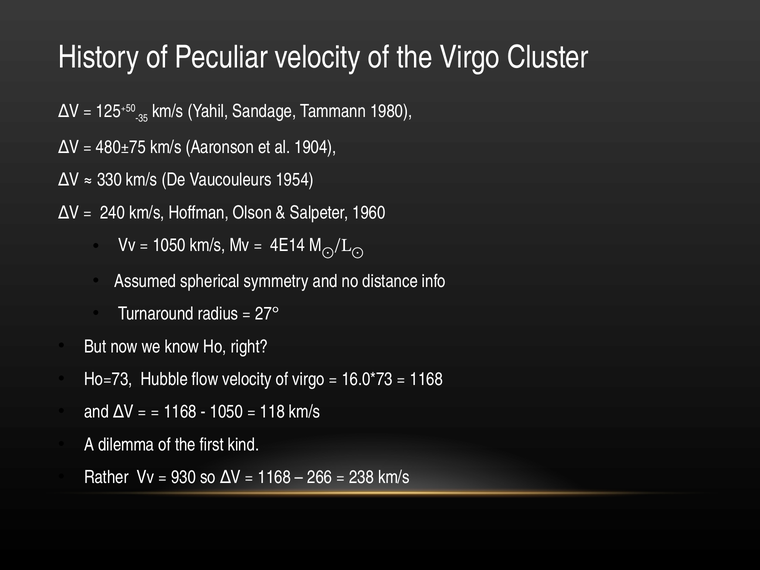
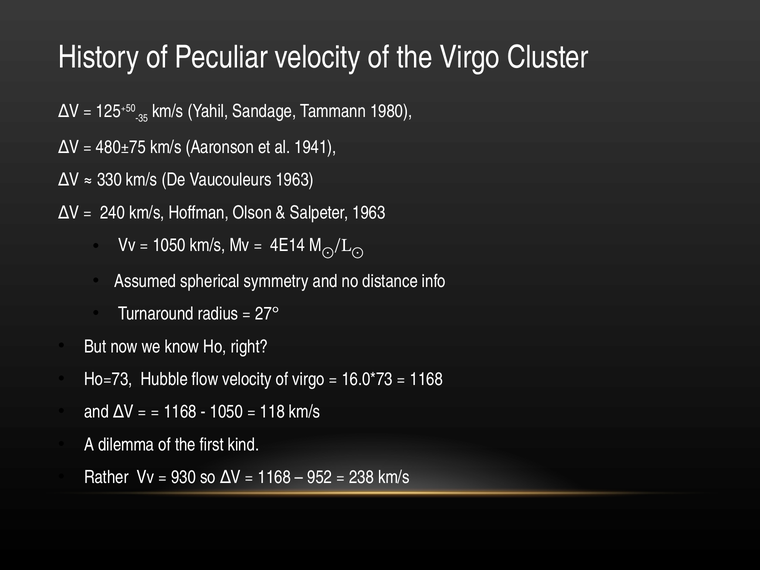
1904: 1904 -> 1941
Vaucouleurs 1954: 1954 -> 1963
Salpeter 1960: 1960 -> 1963
266: 266 -> 952
